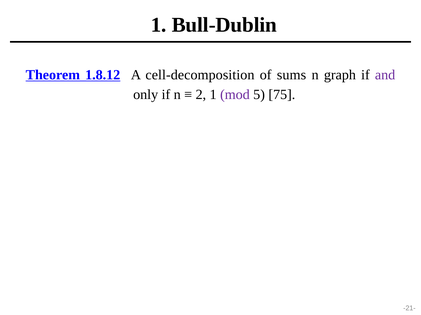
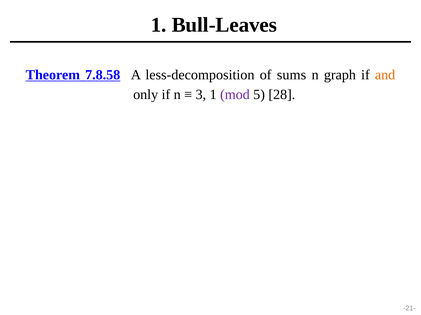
Bull-Dublin: Bull-Dublin -> Bull-Leaves
1.8.12: 1.8.12 -> 7.8.58
cell-decomposition: cell-decomposition -> less-decomposition
and colour: purple -> orange
2: 2 -> 3
75: 75 -> 28
